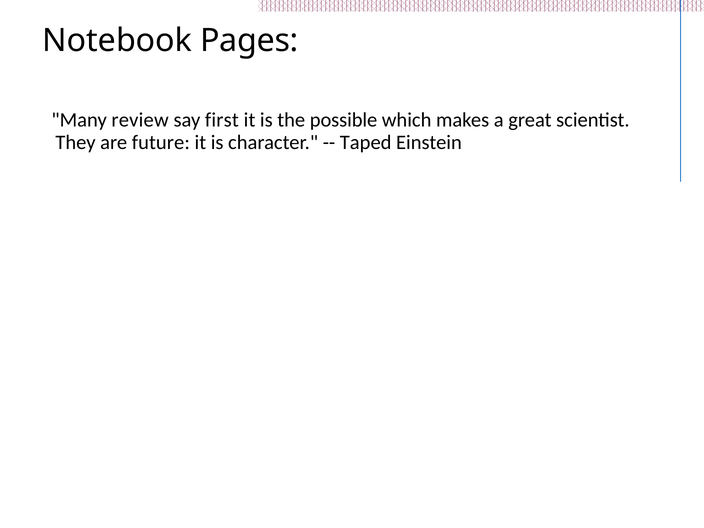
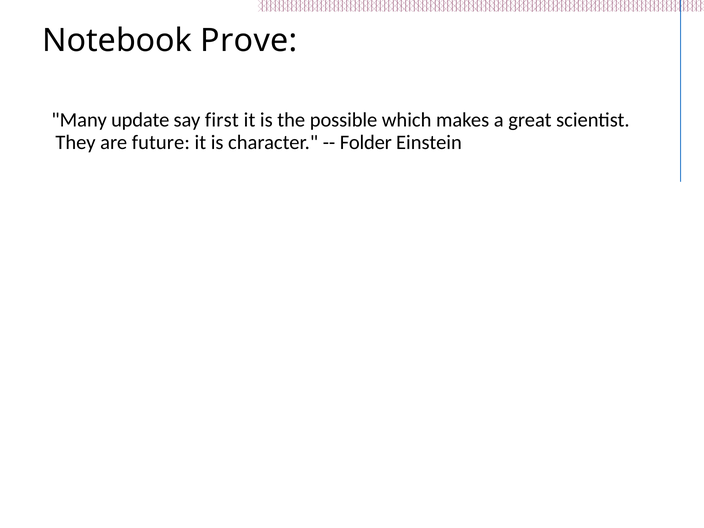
Pages: Pages -> Prove
review: review -> update
Taped: Taped -> Folder
